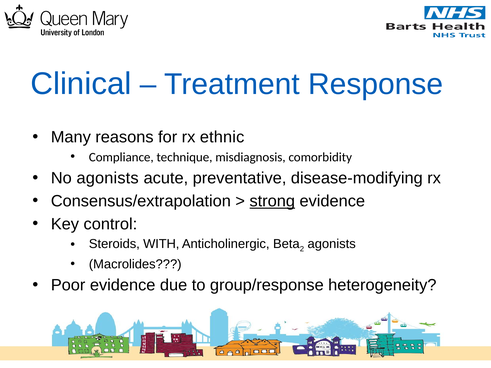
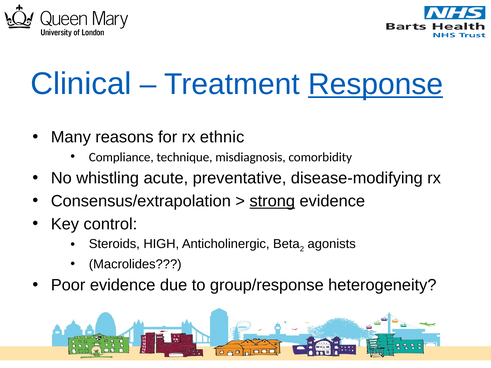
Response underline: none -> present
No agonists: agonists -> whistling
WITH: WITH -> HIGH
